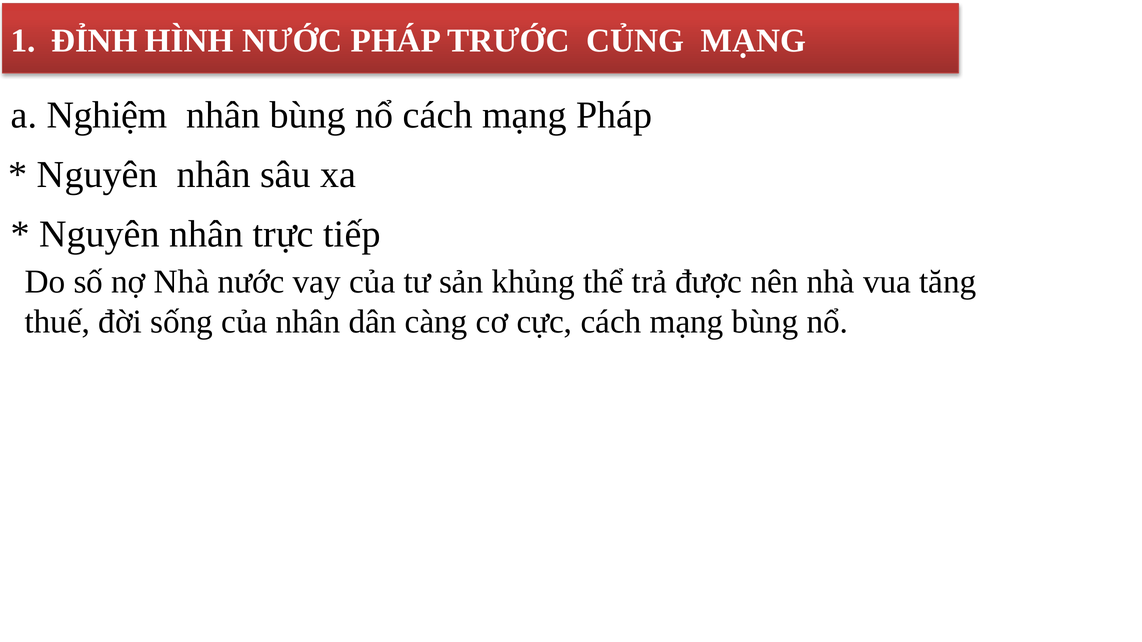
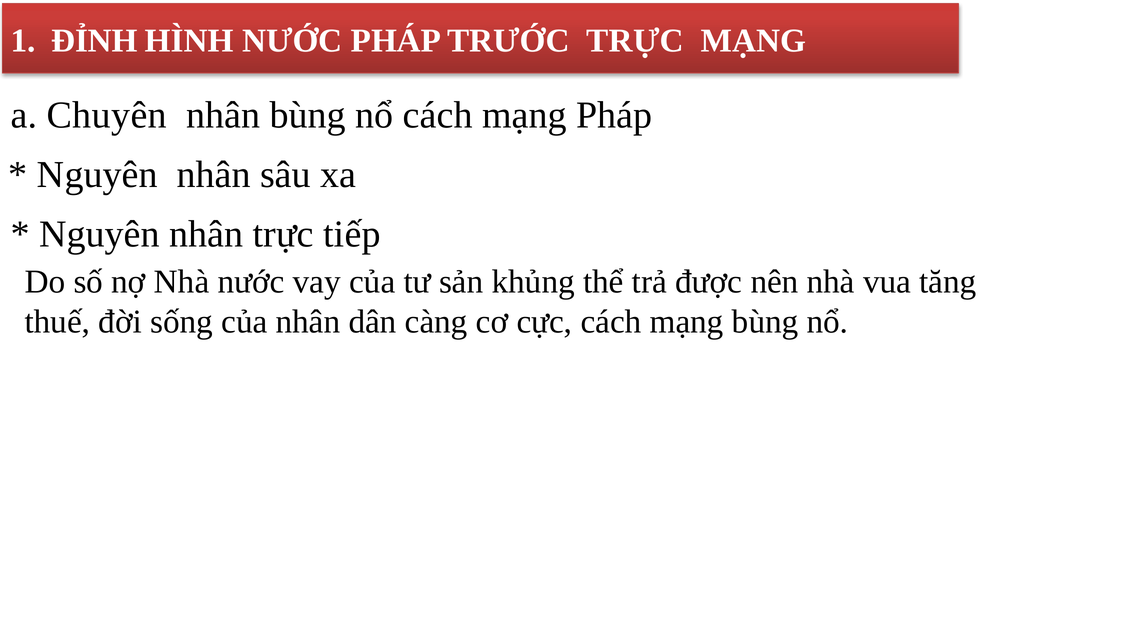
TRƯỚC CỦNG: CỦNG -> TRỰC
Nghiệm: Nghiệm -> Chuyên
